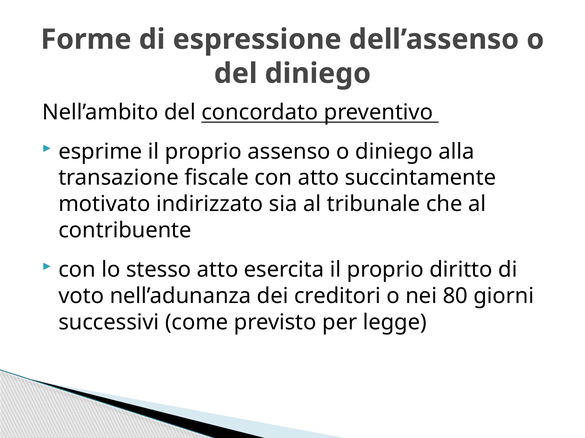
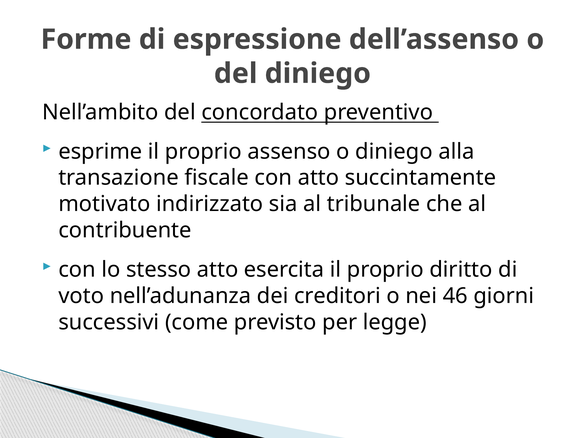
80: 80 -> 46
